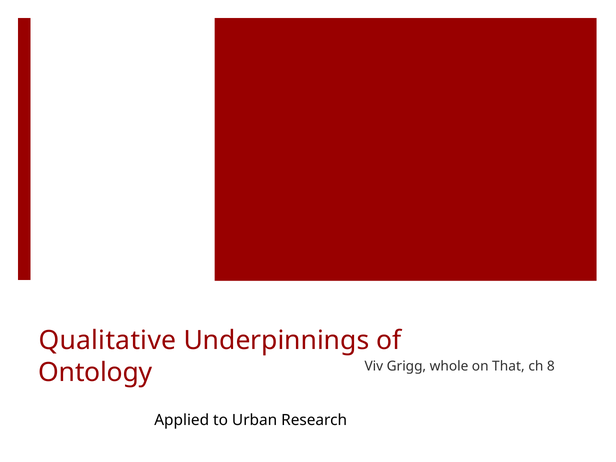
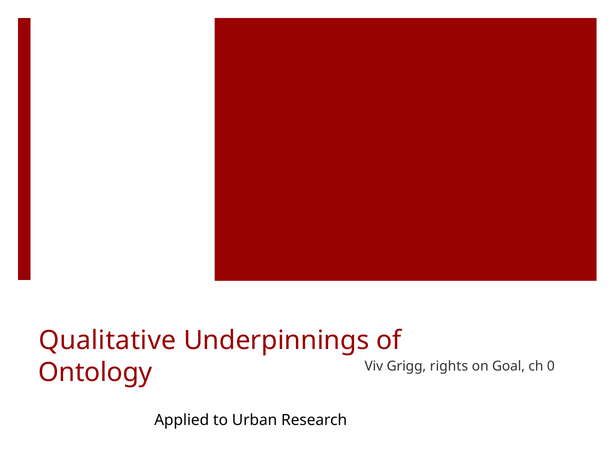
whole: whole -> rights
That: That -> Goal
8: 8 -> 0
